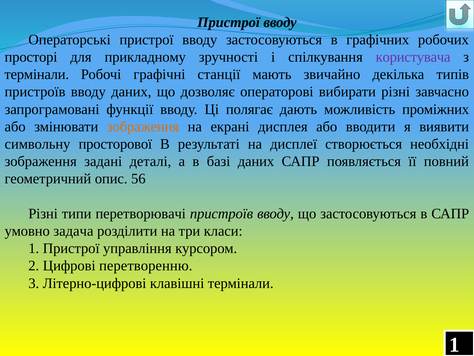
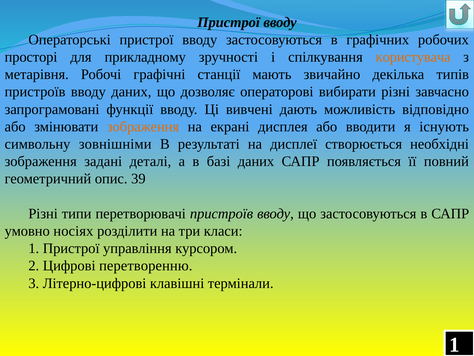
користувача colour: purple -> orange
термінали at (37, 74): термінали -> метарівня
полягає: полягає -> вивчені
проміжних: проміжних -> відповідно
виявити: виявити -> існують
просторової: просторової -> зовнішніми
56: 56 -> 39
задача: задача -> носіях
